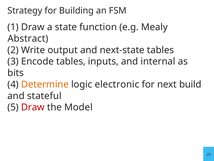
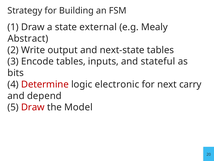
function: function -> external
internal: internal -> stateful
Determine colour: orange -> red
build: build -> carry
stateful: stateful -> depend
